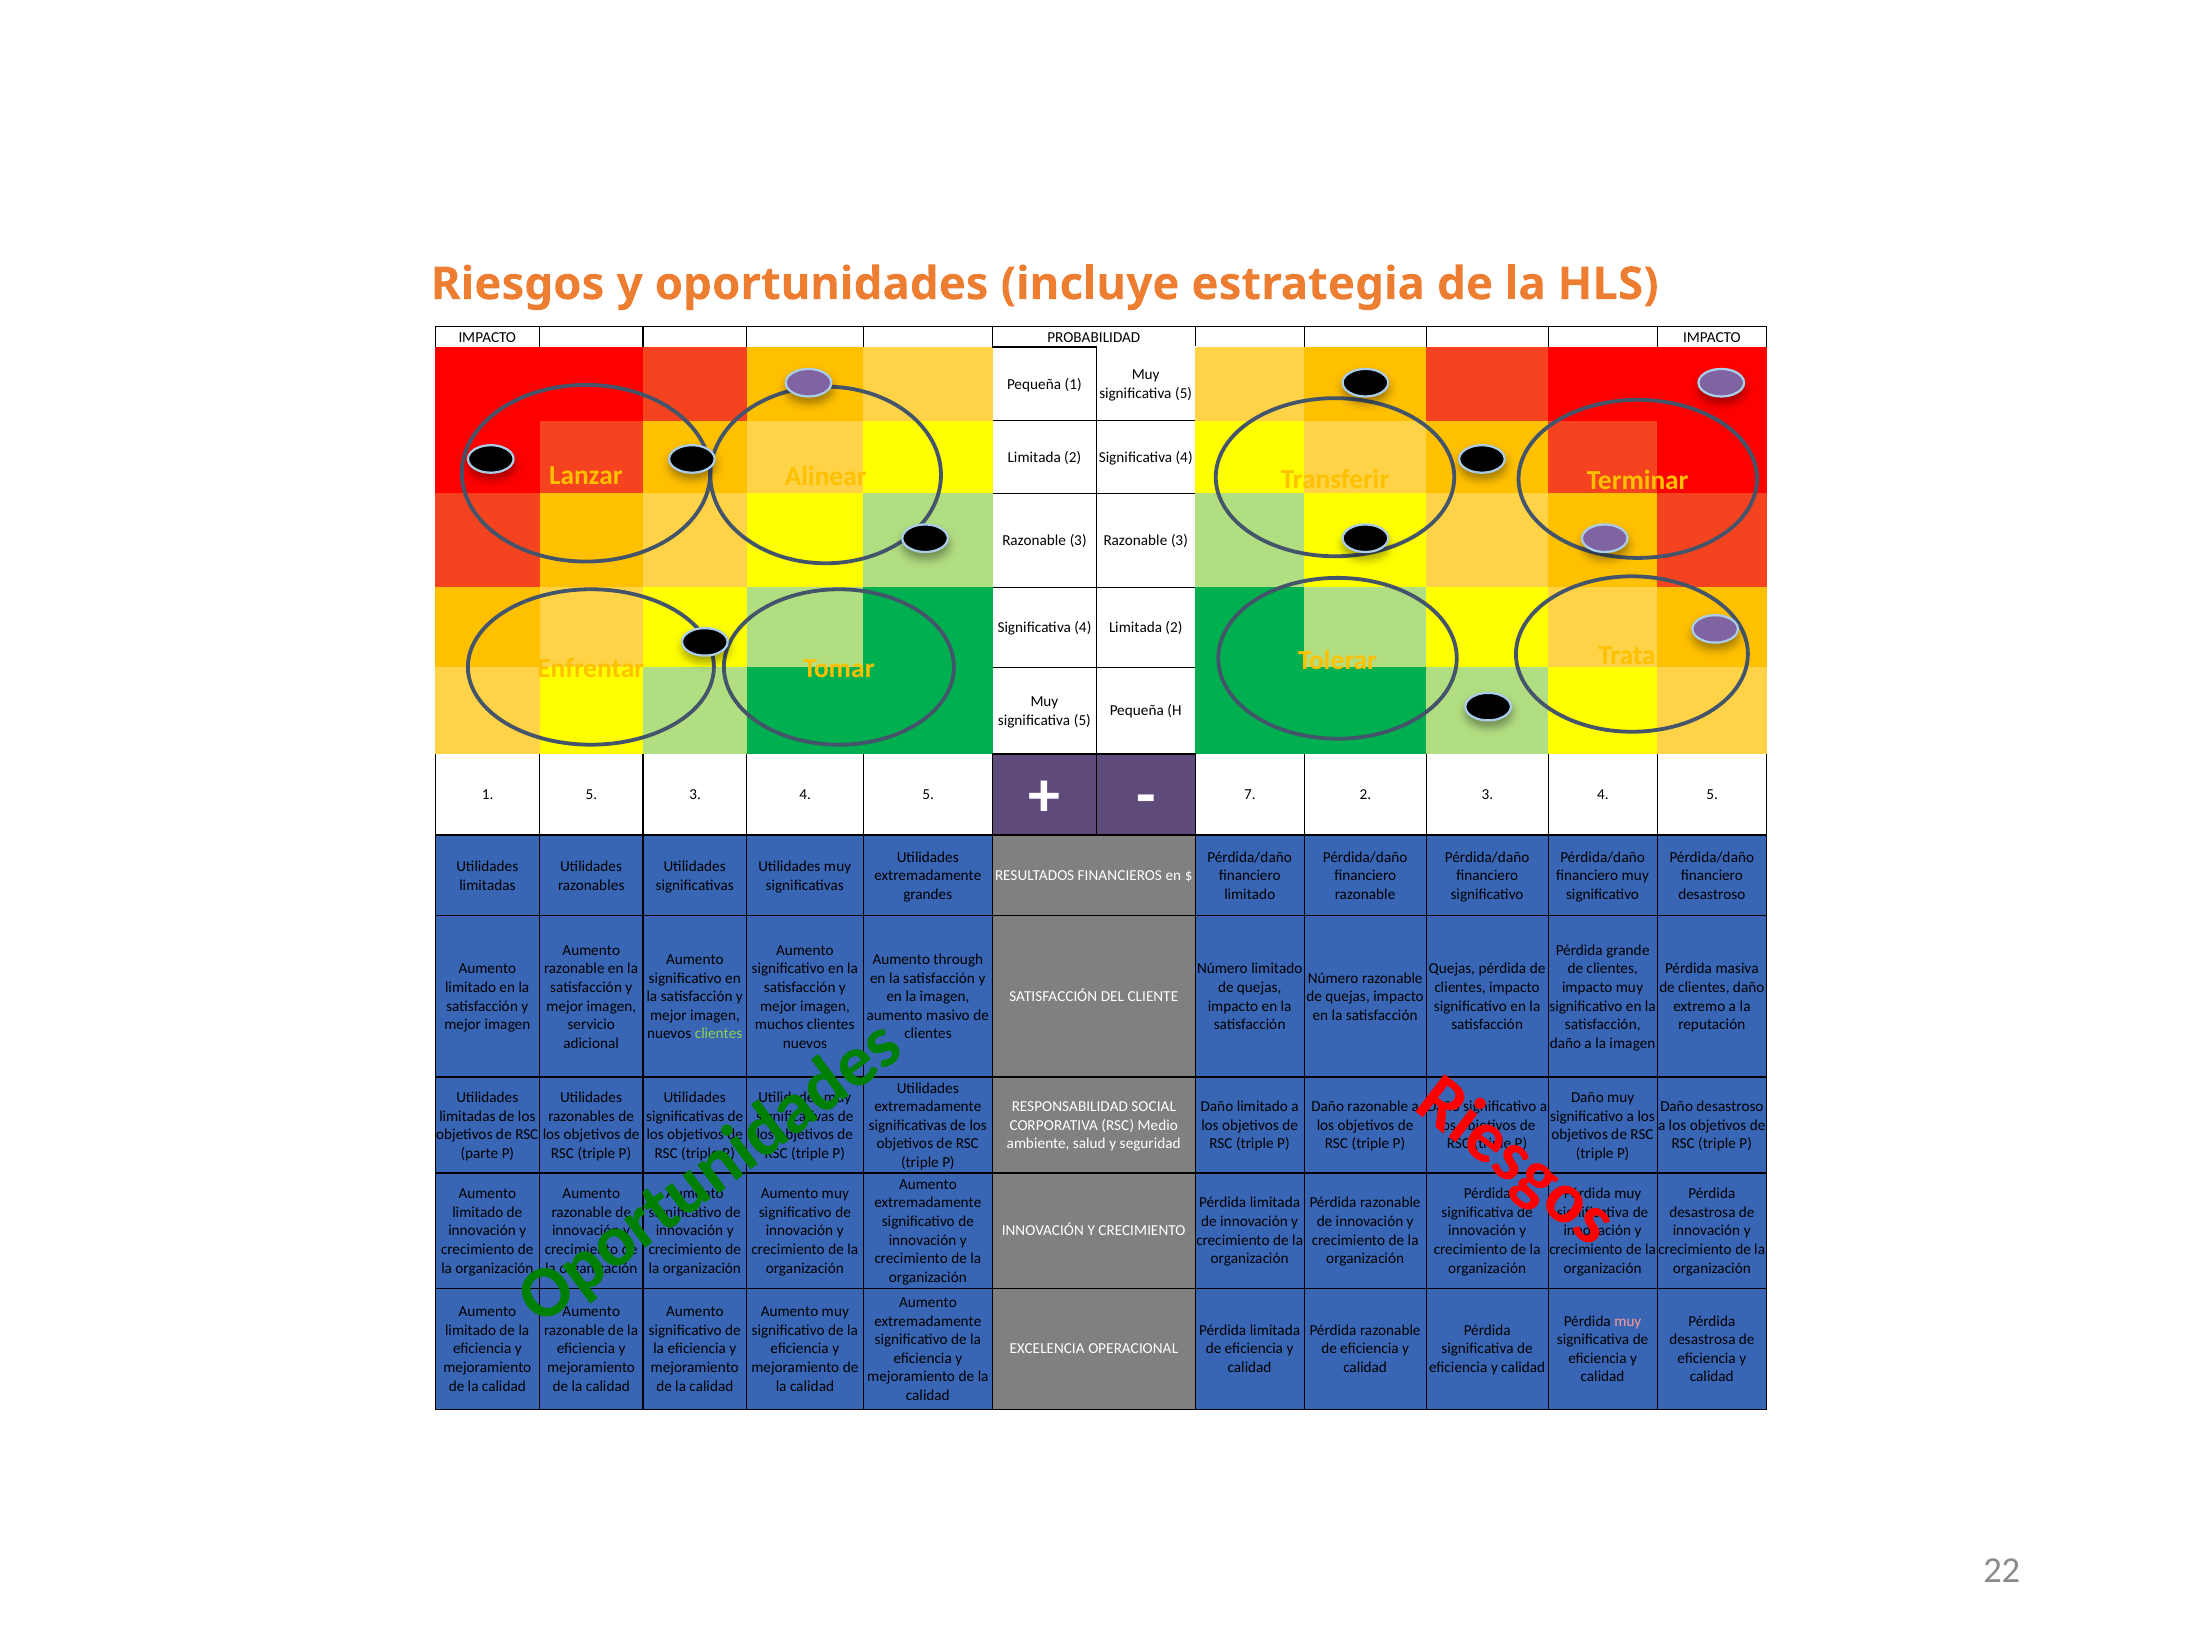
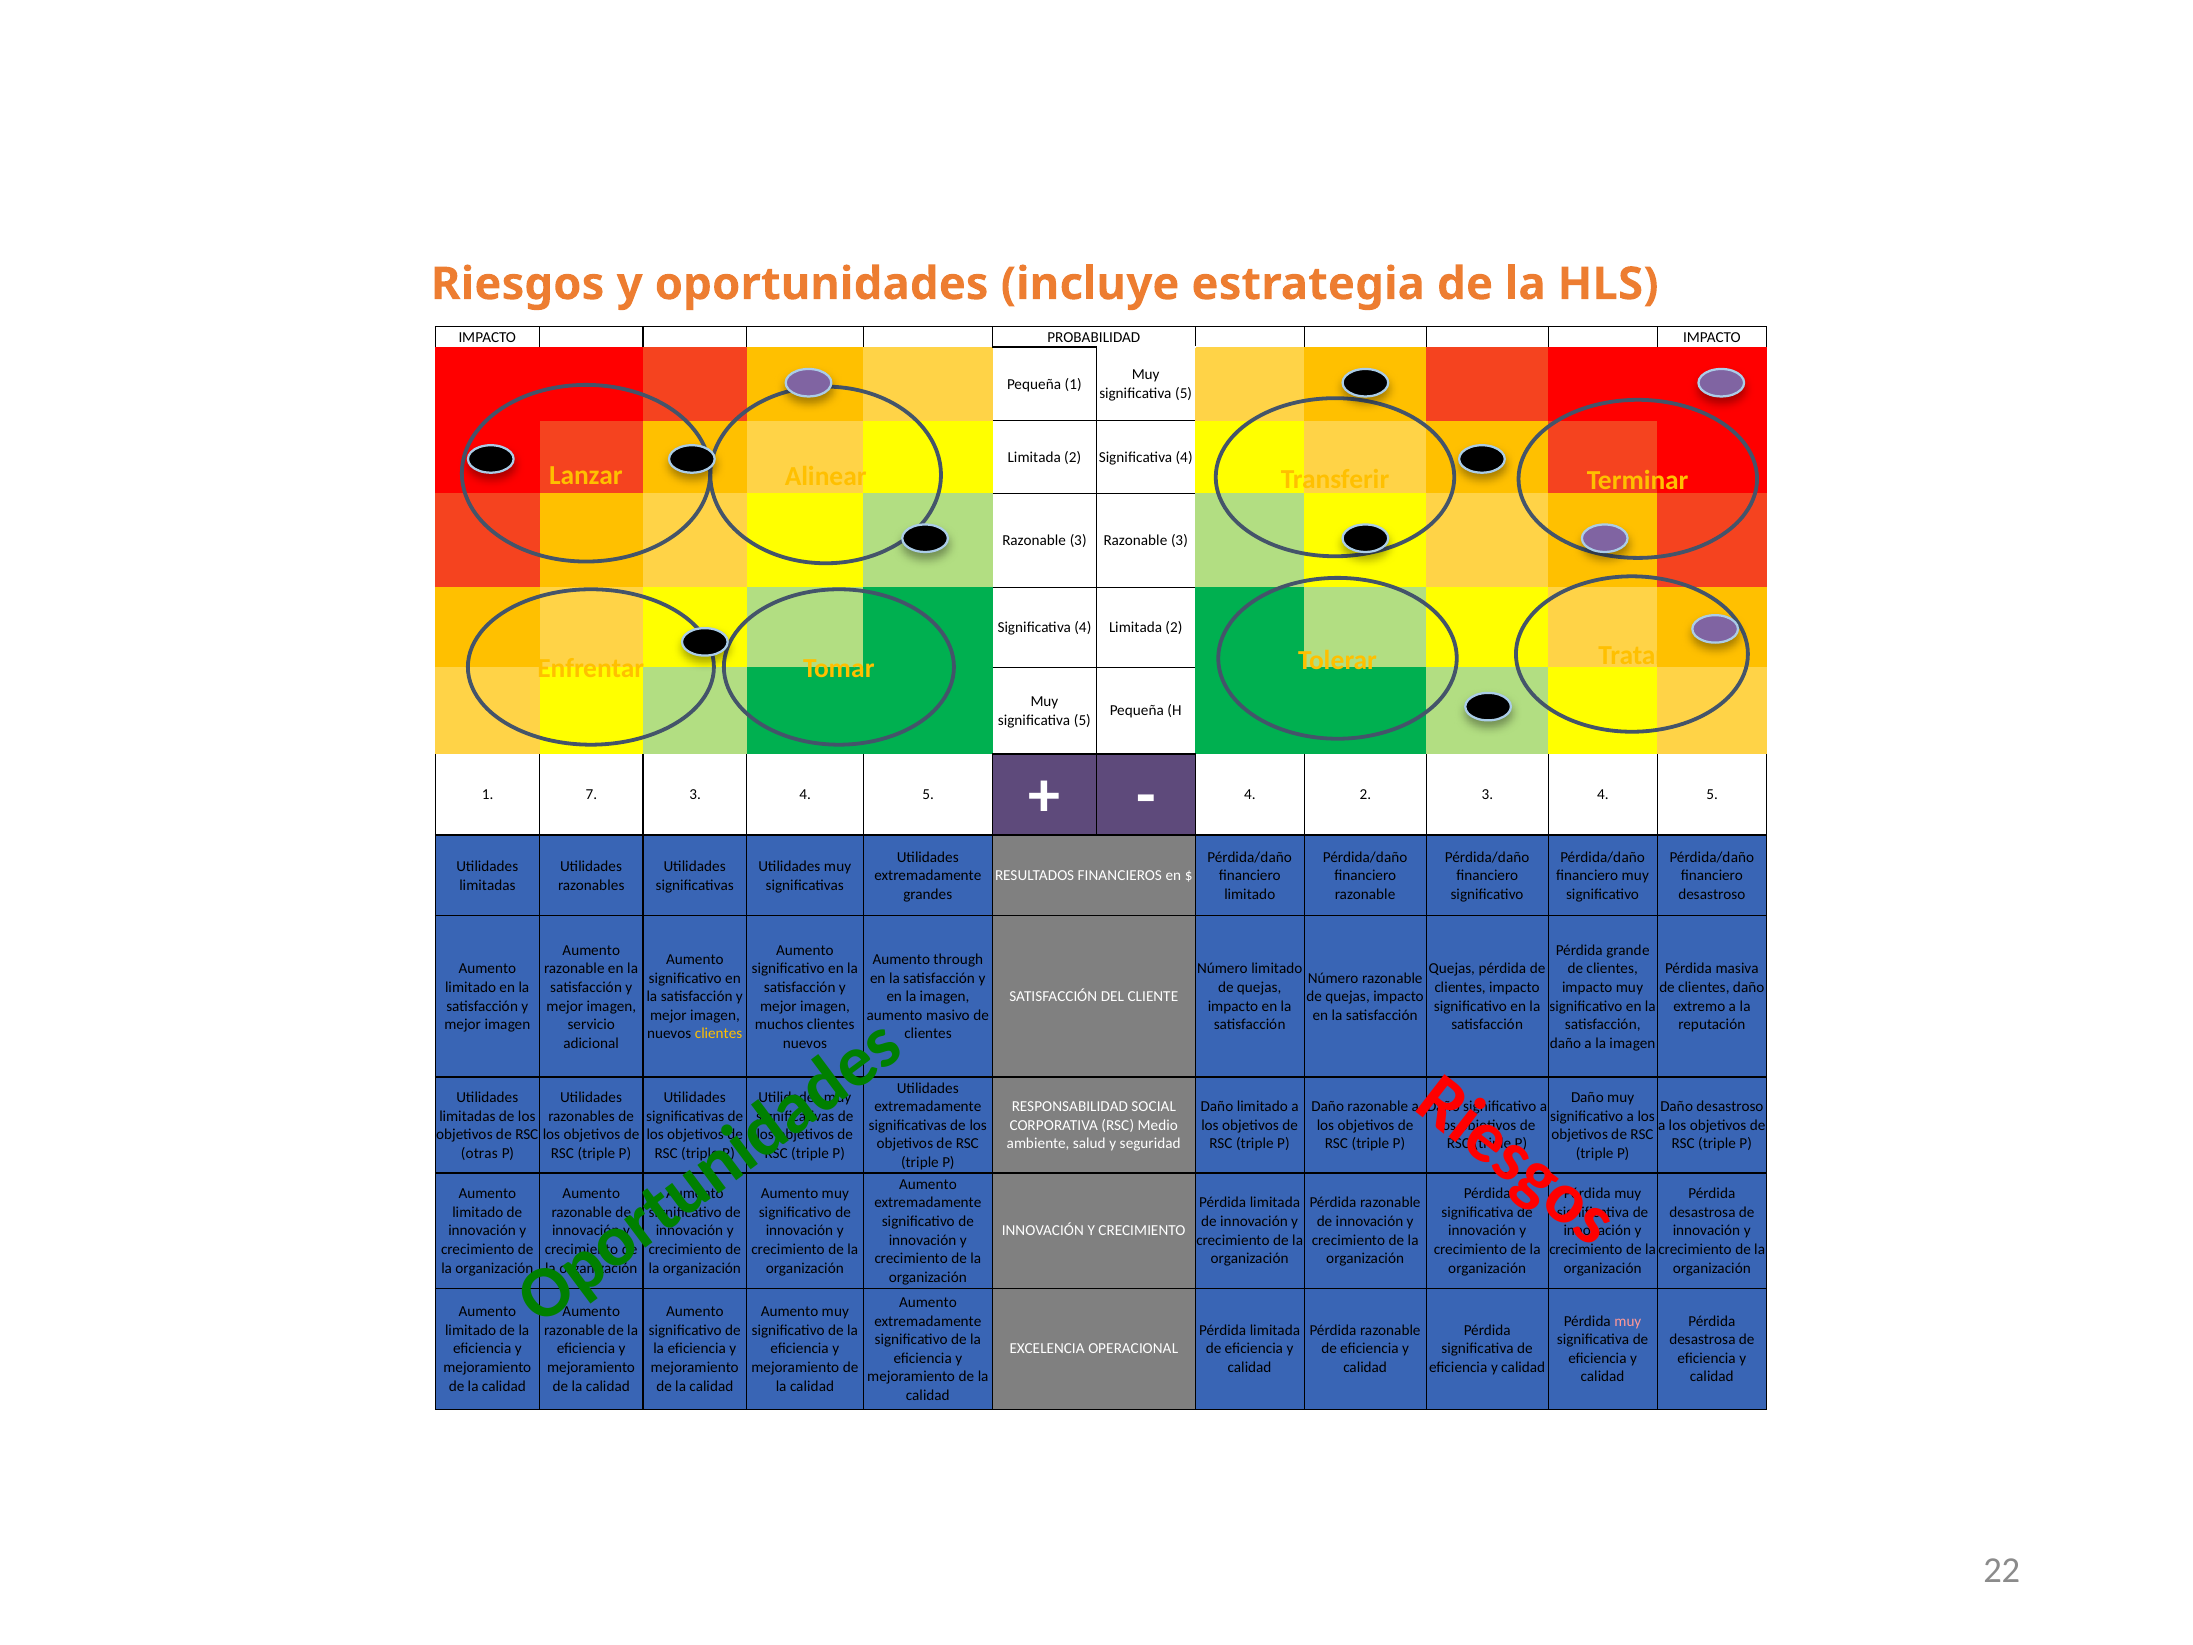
1 5: 5 -> 7
7 at (1250, 795): 7 -> 4
clientes at (719, 1034) colour: light green -> yellow
parte: parte -> otras
